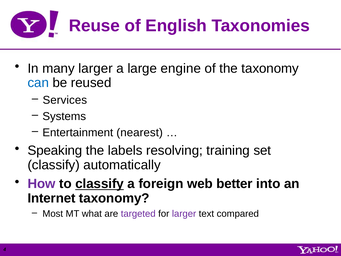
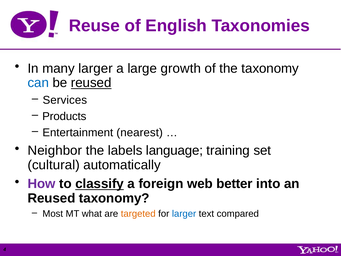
engine: engine -> growth
reused at (91, 83) underline: none -> present
Systems: Systems -> Products
Speaking: Speaking -> Neighbor
resolving: resolving -> language
classify at (54, 165): classify -> cultural
Internet at (52, 198): Internet -> Reused
targeted colour: purple -> orange
larger at (184, 214) colour: purple -> blue
